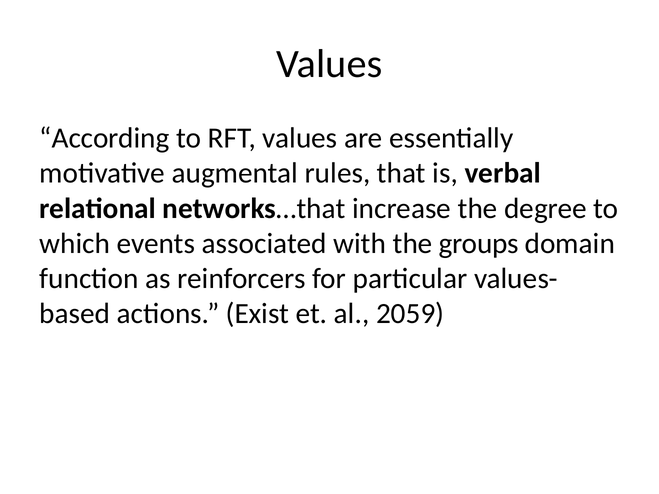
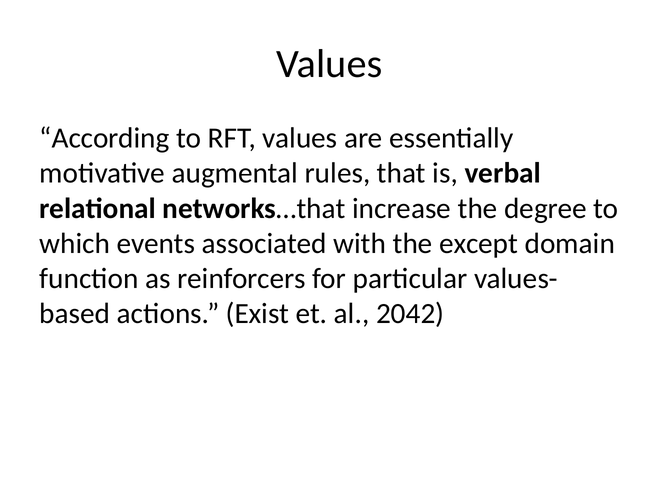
groups: groups -> except
2059: 2059 -> 2042
